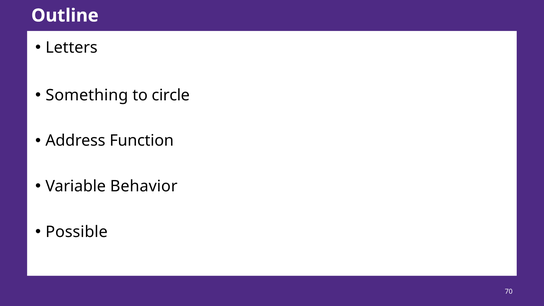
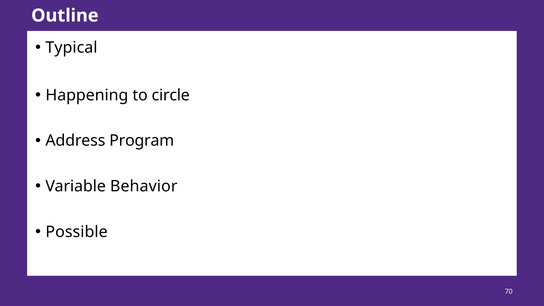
Letters: Letters -> Typical
Something: Something -> Happening
Function: Function -> Program
